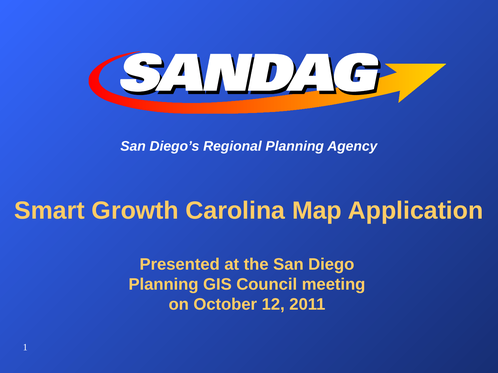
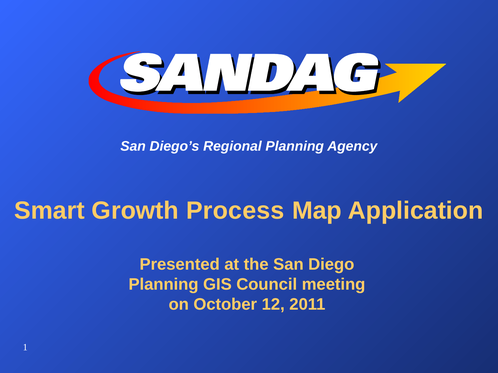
Carolina: Carolina -> Process
